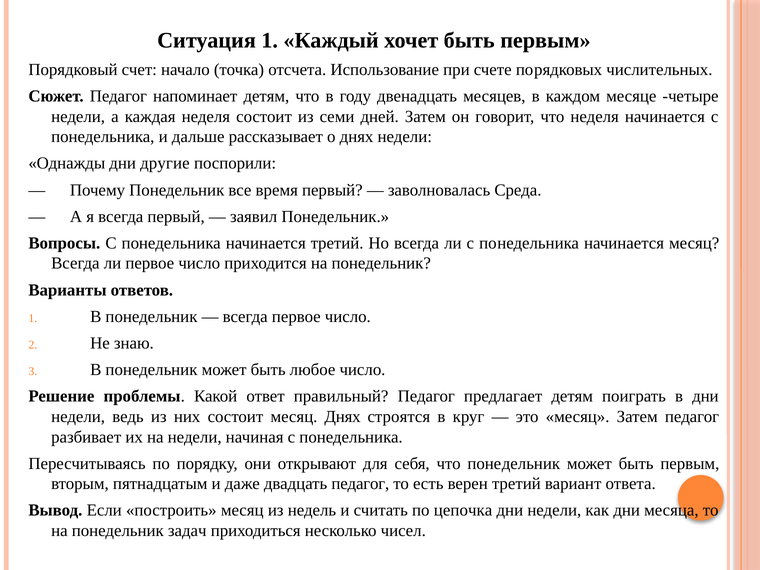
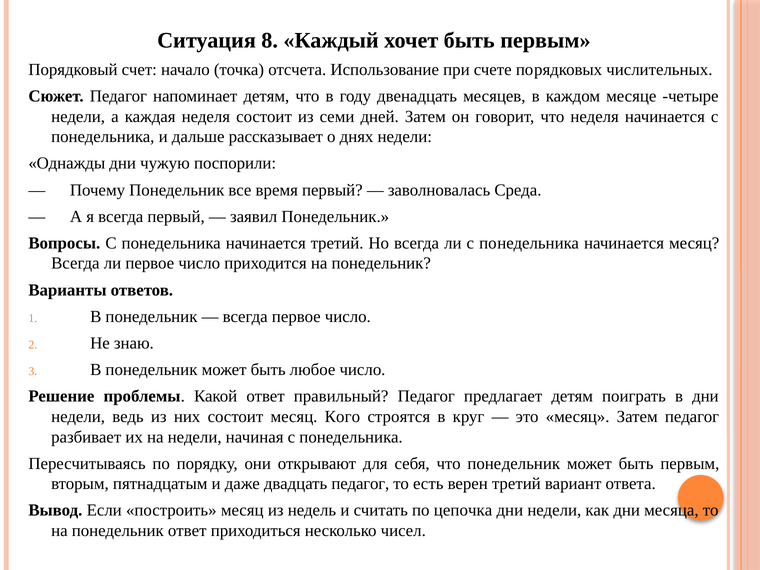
Ситуация 1: 1 -> 8
другие: другие -> чужую
месяц Днях: Днях -> Кого
понедельник задач: задач -> ответ
